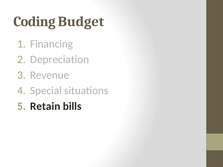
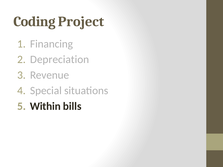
Budget: Budget -> Project
Retain: Retain -> Within
